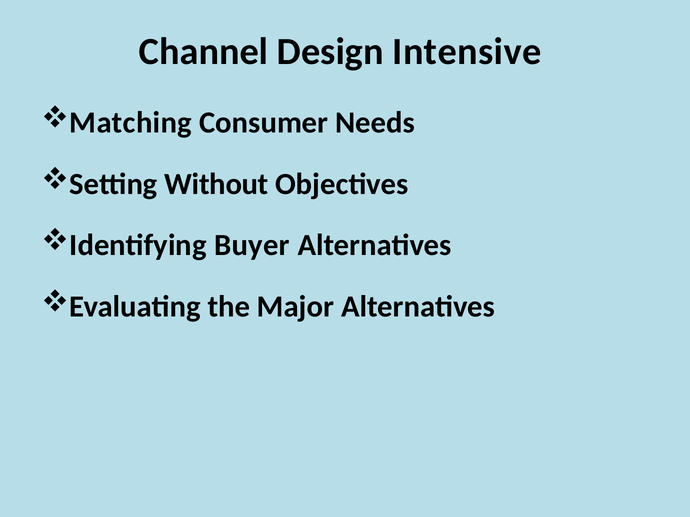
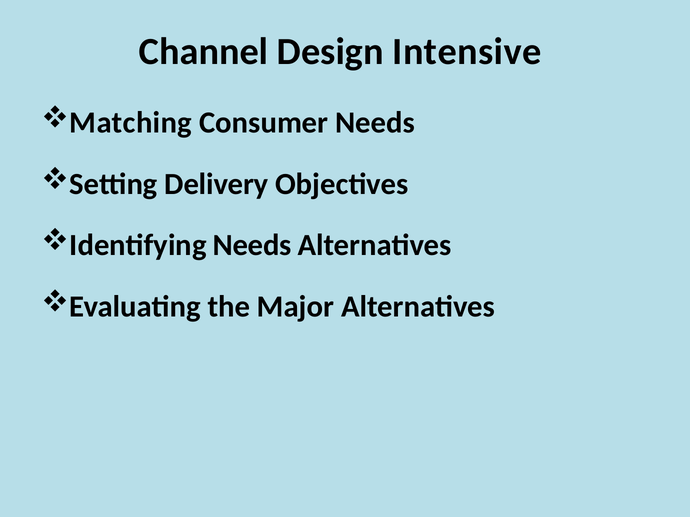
Without: Without -> Delivery
Identifying Buyer: Buyer -> Needs
